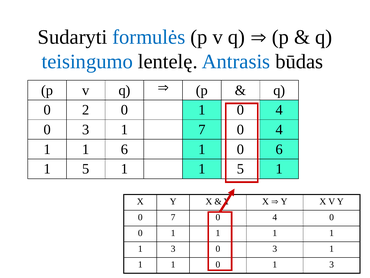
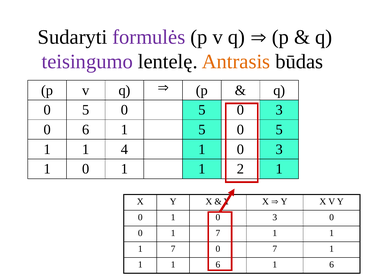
formulės colour: blue -> purple
teisingumo colour: blue -> purple
Antrasis colour: blue -> orange
2 at (86, 110): 2 -> 5
1 at (202, 110): 1 -> 5
4 at (279, 110): 4 -> 3
3 at (86, 129): 3 -> 6
1 7: 7 -> 5
4 at (279, 129): 4 -> 5
1 6: 6 -> 4
6 at (279, 149): 6 -> 3
5 at (86, 169): 5 -> 0
1 1 5: 5 -> 2
7 at (173, 217): 7 -> 1
4 at (275, 217): 4 -> 3
0 1 1: 1 -> 7
3 at (173, 248): 3 -> 7
3 at (275, 248): 3 -> 7
1 1 0: 0 -> 6
3 at (332, 264): 3 -> 6
